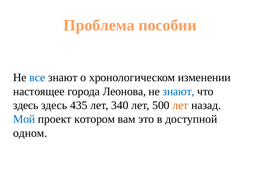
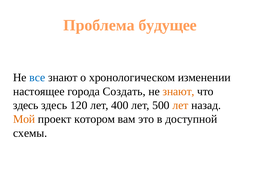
пособии: пособии -> будущее
Леонова: Леонова -> Создать
знают at (179, 91) colour: blue -> orange
435: 435 -> 120
340: 340 -> 400
Мой colour: blue -> orange
одном: одном -> схемы
